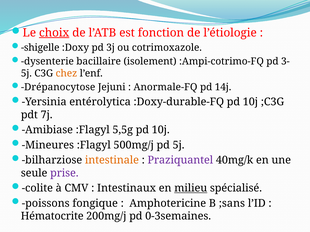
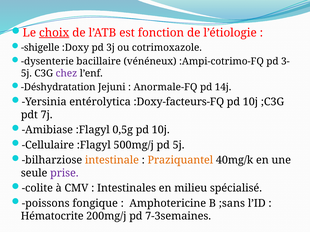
isolement: isolement -> vénéneux
chez colour: orange -> purple
Drépanocytose: Drépanocytose -> Déshydratation
:Doxy-durable-FQ: :Doxy-durable-FQ -> :Doxy-facteurs-FQ
5,5g: 5,5g -> 0,5g
Mineures: Mineures -> Cellulaire
Praziquantel colour: purple -> orange
Intestinaux: Intestinaux -> Intestinales
milieu underline: present -> none
0-3semaines: 0-3semaines -> 7-3semaines
